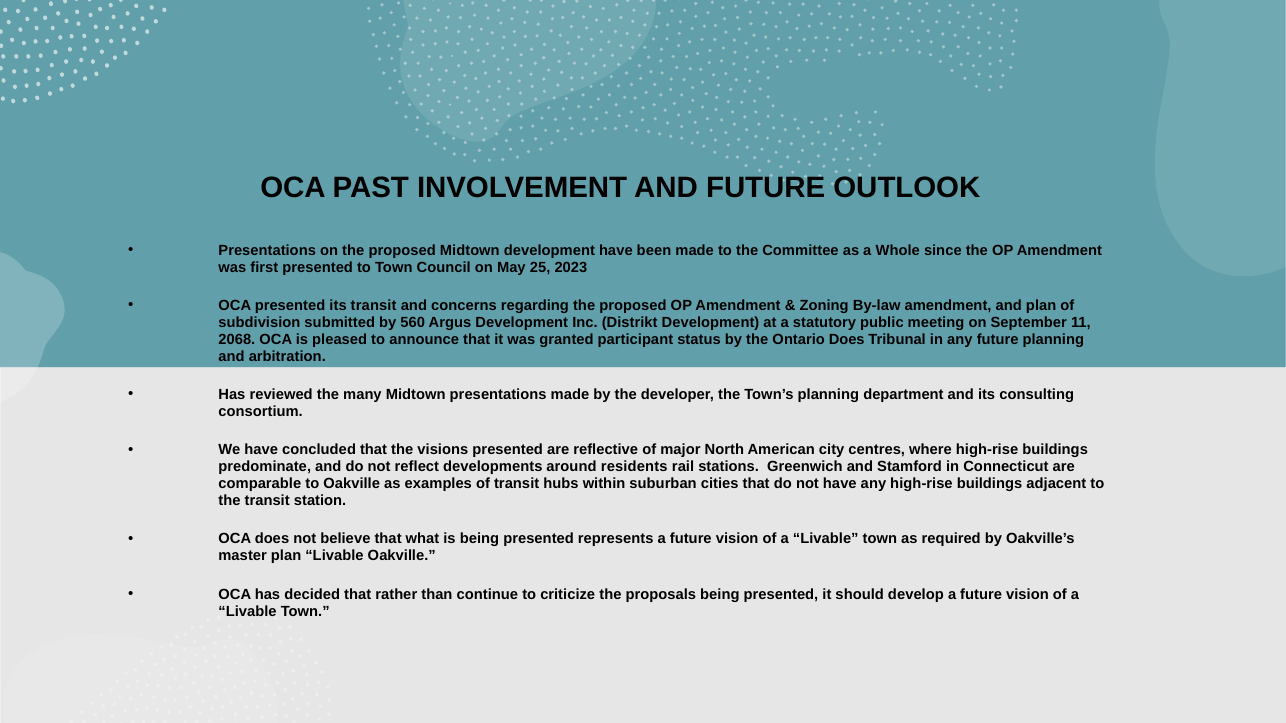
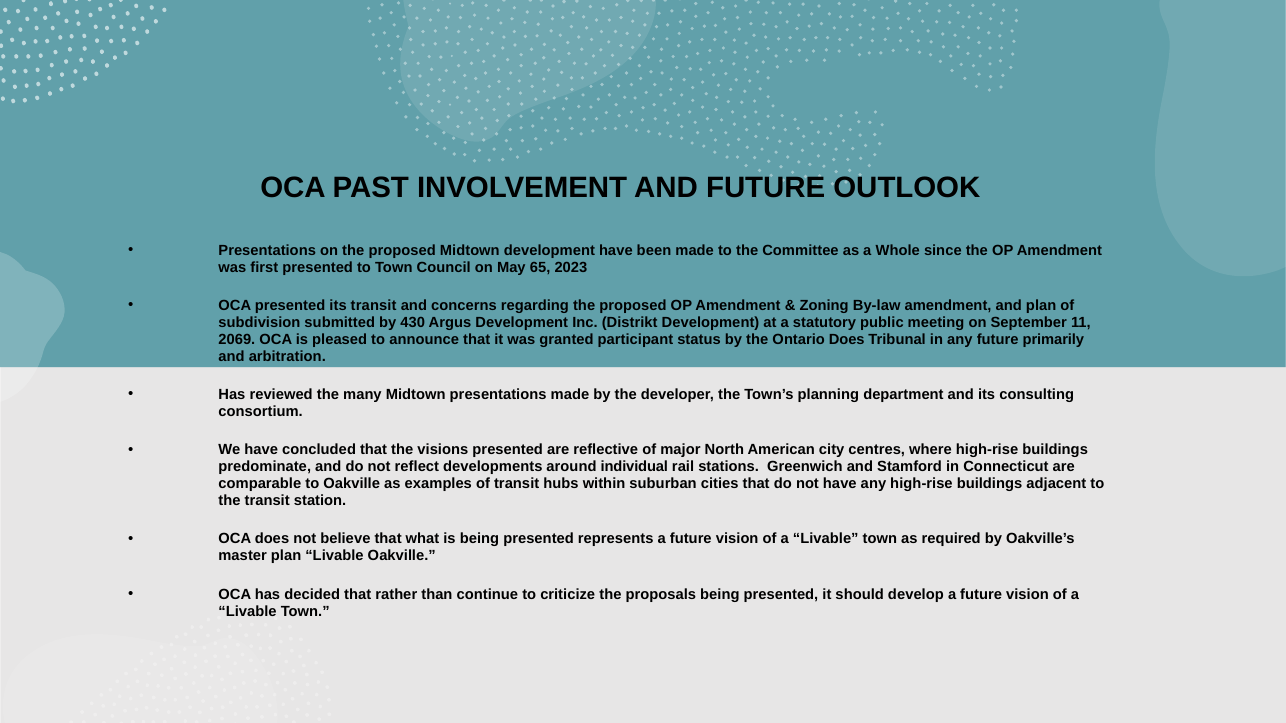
25: 25 -> 65
560: 560 -> 430
2068: 2068 -> 2069
future planning: planning -> primarily
residents: residents -> individual
